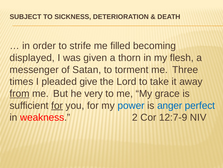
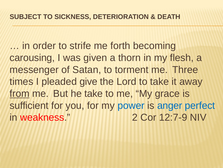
filled: filled -> forth
displayed: displayed -> carousing
he very: very -> take
for at (57, 105) underline: present -> none
